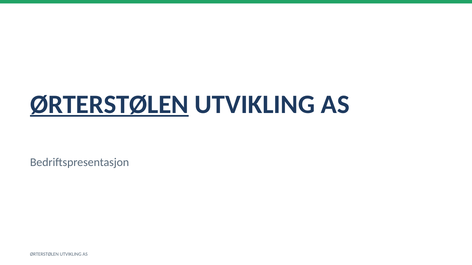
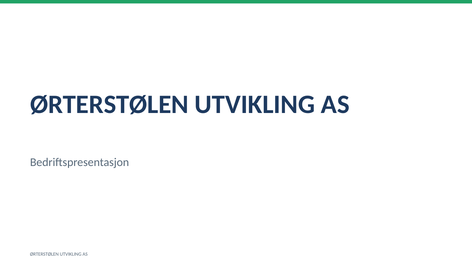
ØRTERSTØLEN at (109, 105) underline: present -> none
